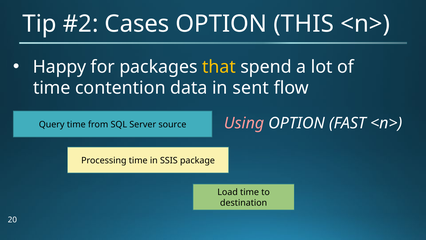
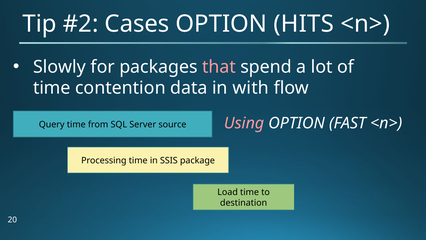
THIS: THIS -> HITS
Happy: Happy -> Slowly
that colour: yellow -> pink
sent: sent -> with
